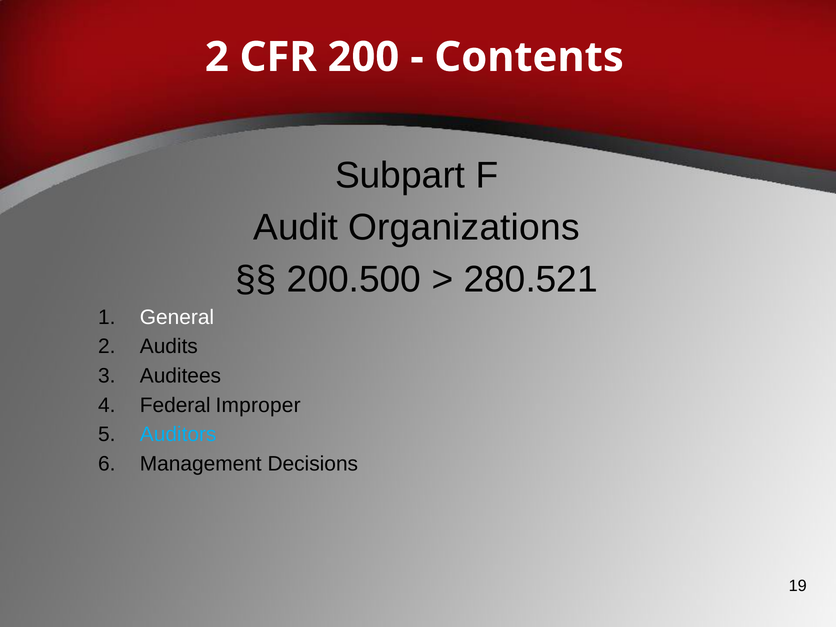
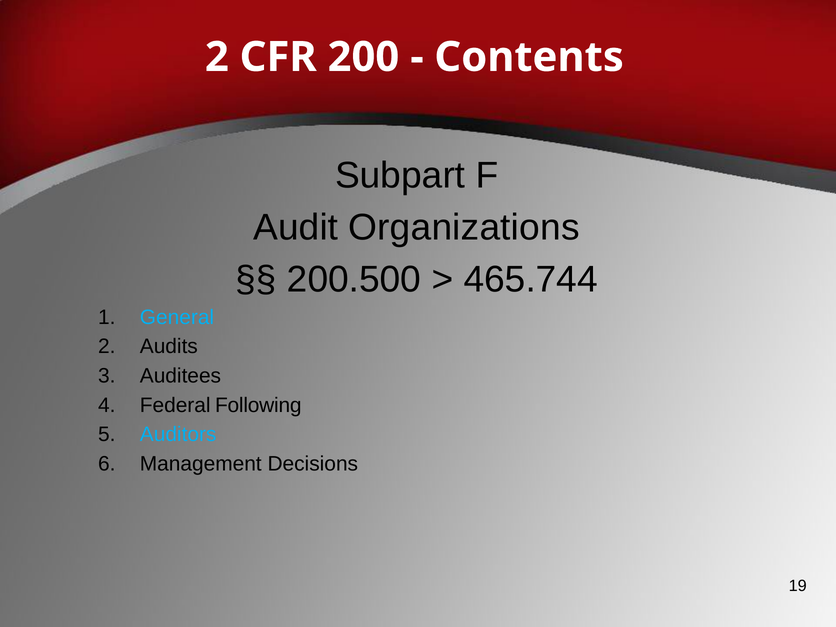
280.521: 280.521 -> 465.744
General colour: white -> light blue
Improper: Improper -> Following
